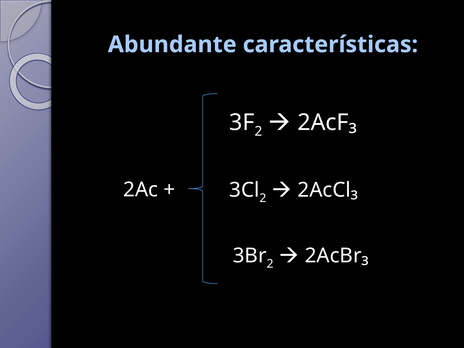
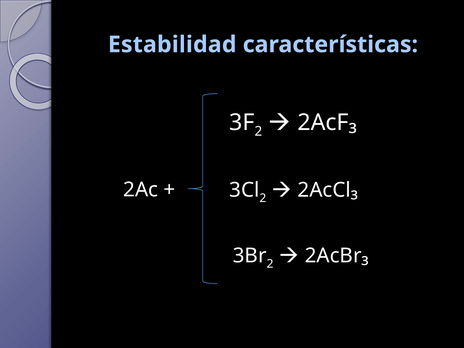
Abundante: Abundante -> Estabilidad
